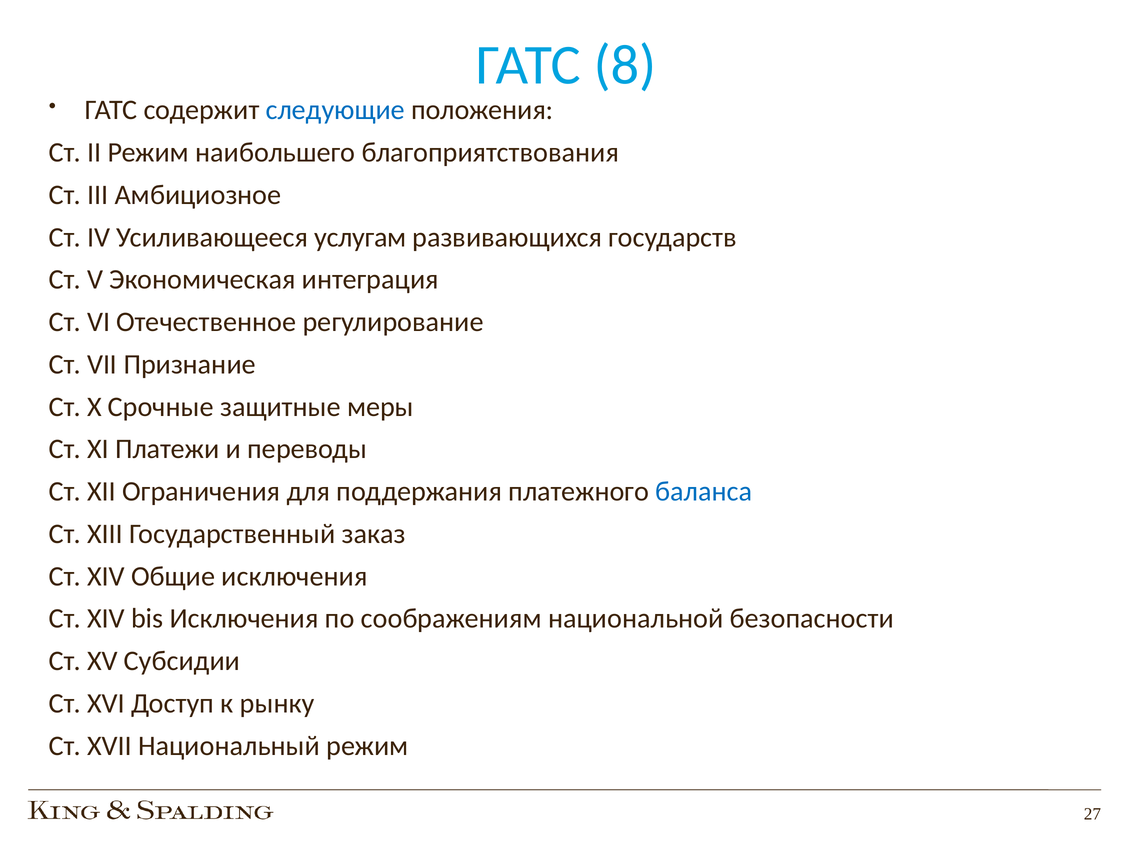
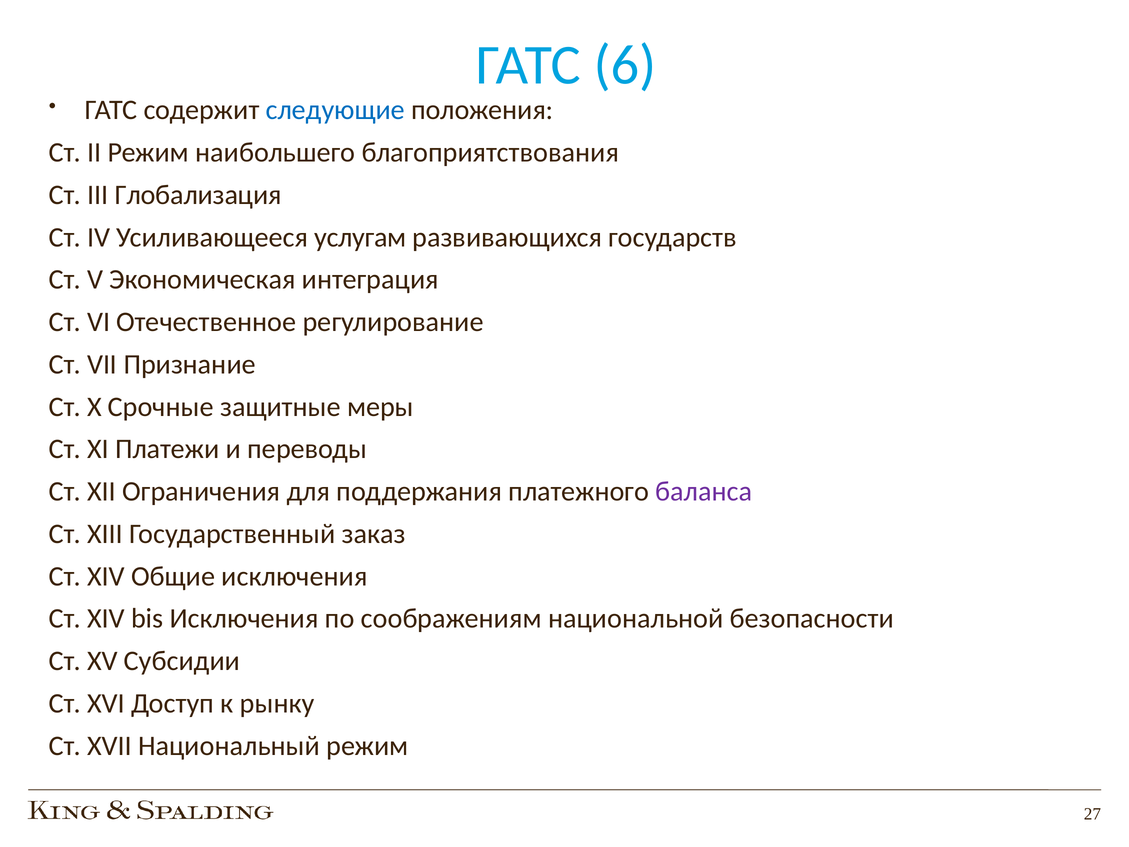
8: 8 -> 6
Амбициозное: Амбициозное -> Глобализация
баланса colour: blue -> purple
